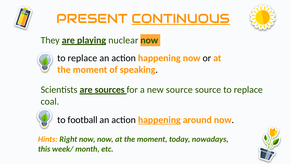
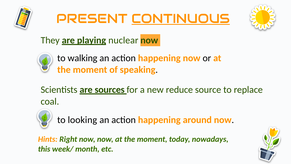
replace at (82, 58): replace -> walking
new source: source -> reduce
football: football -> looking
happening at (159, 120) underline: present -> none
